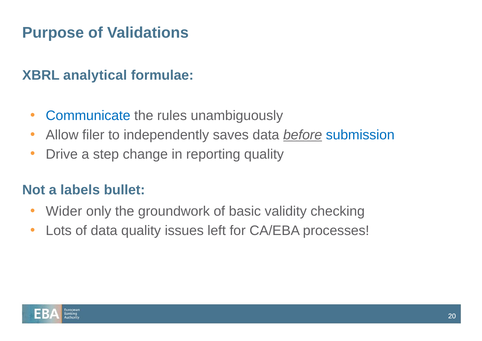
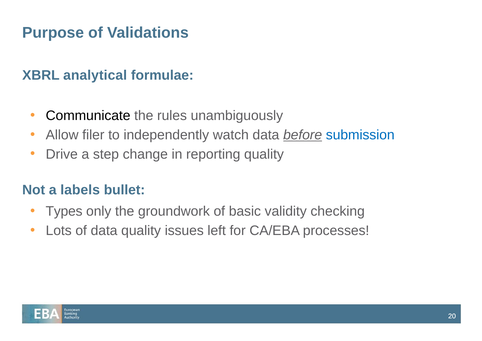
Communicate colour: blue -> black
saves: saves -> watch
Wider: Wider -> Types
